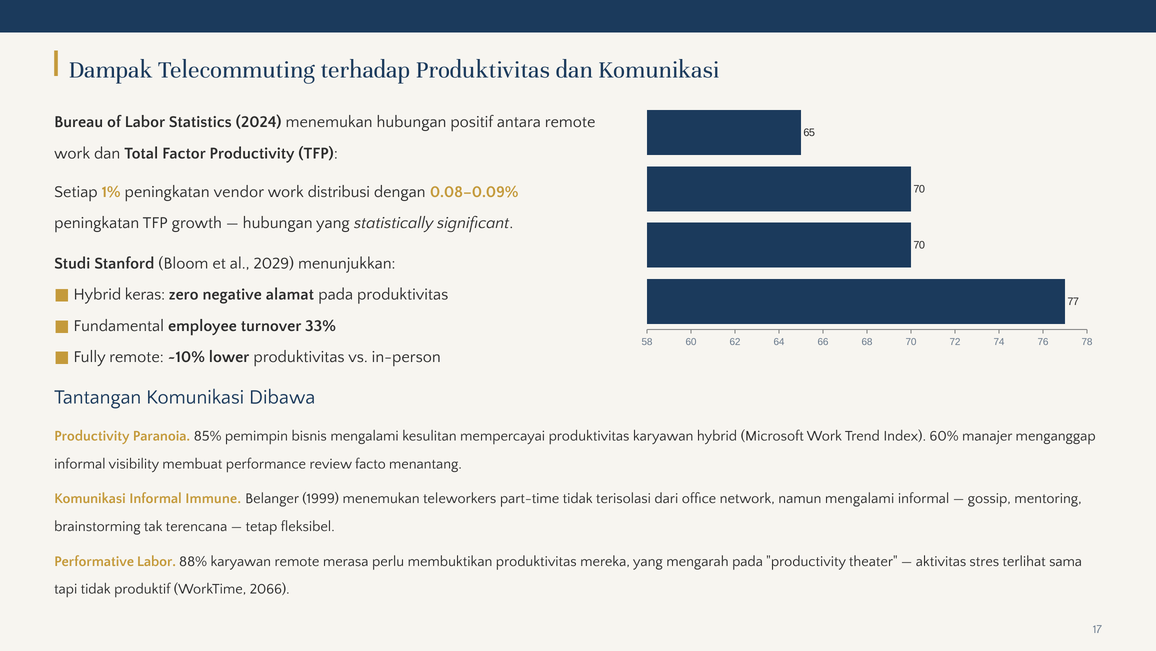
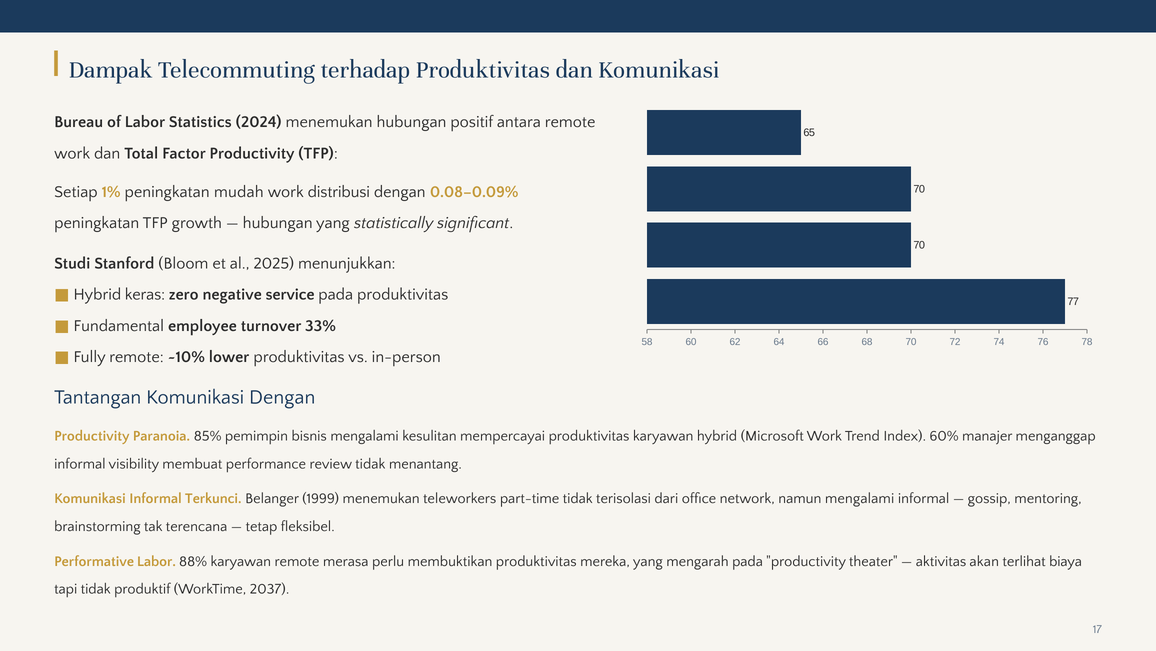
vendor: vendor -> mudah
2029: 2029 -> 2025
alamat: alamat -> service
Komunikasi Dibawa: Dibawa -> Dengan
review facto: facto -> tidak
Immune: Immune -> Terkunci
stres: stres -> akan
sama: sama -> biaya
2066: 2066 -> 2037
